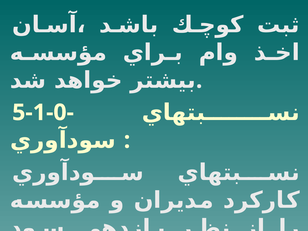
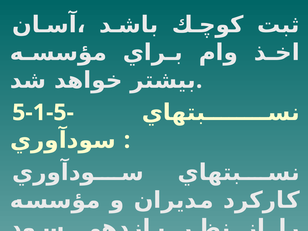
5-1-0-: 5-1-0- -> 5-1-5-
